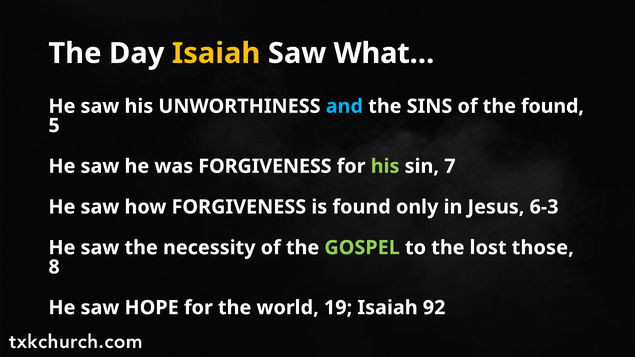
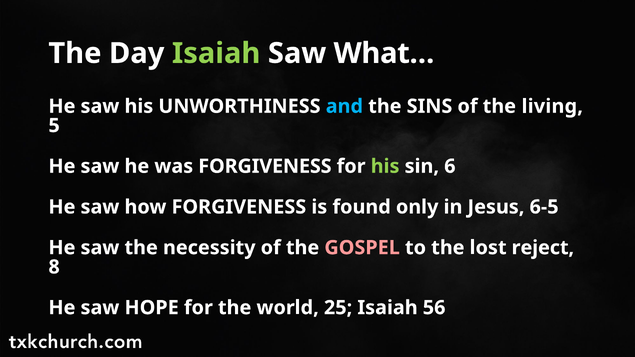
Isaiah at (216, 53) colour: yellow -> light green
the found: found -> living
7: 7 -> 6
6-3: 6-3 -> 6-5
GOSPEL colour: light green -> pink
those: those -> reject
19: 19 -> 25
92: 92 -> 56
